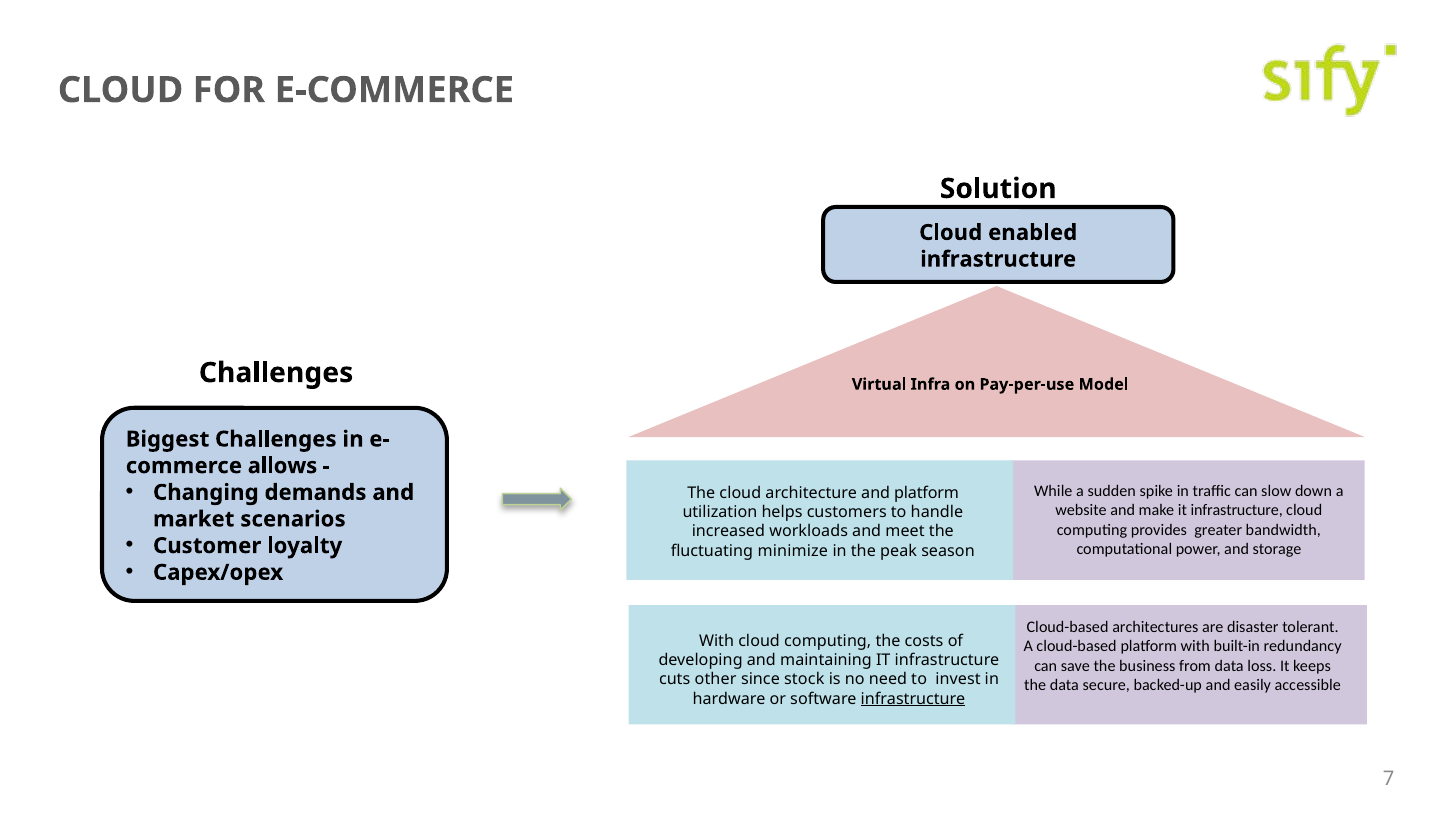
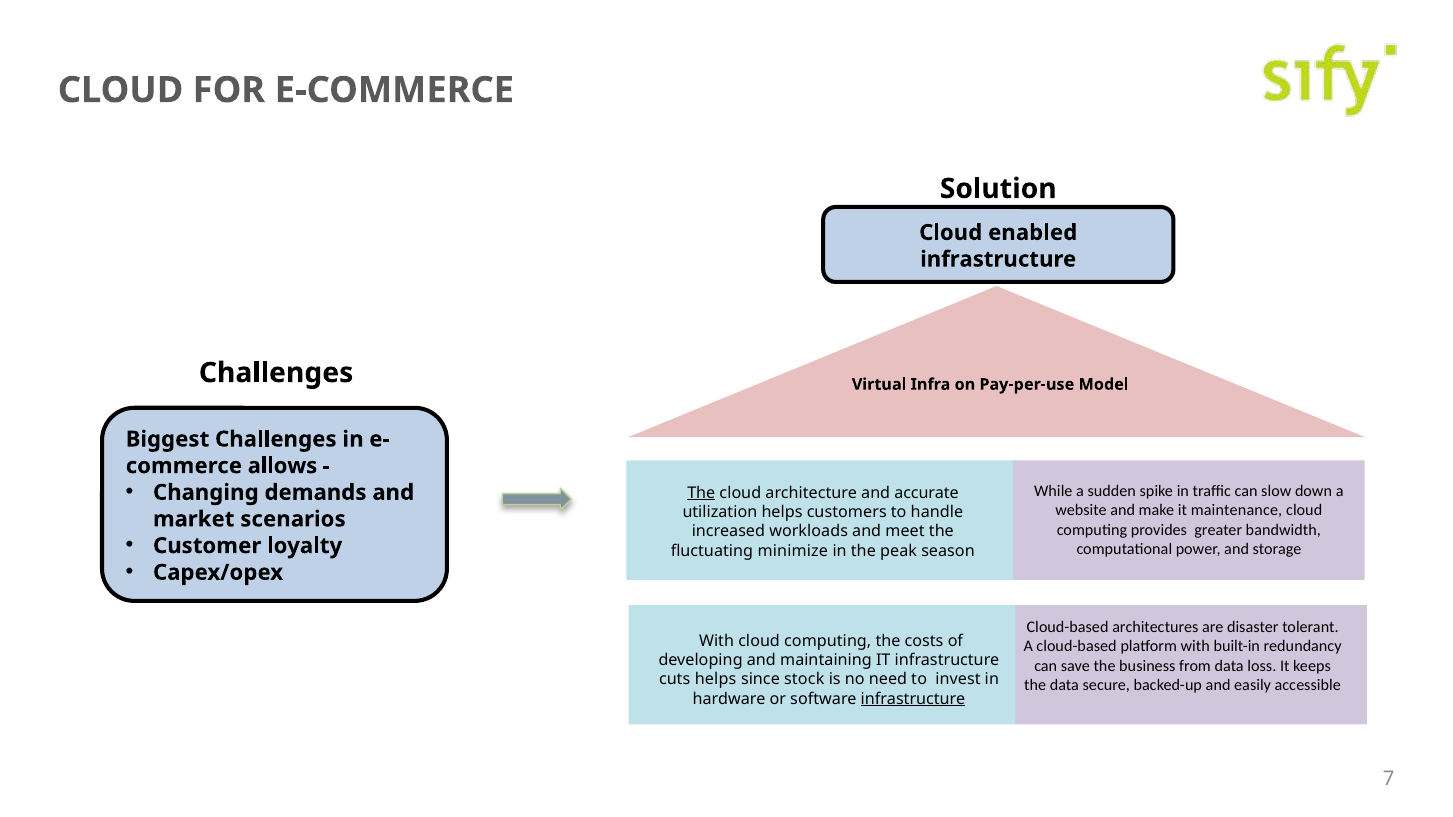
The at (701, 493) underline: none -> present
and platform: platform -> accurate
make it infrastructure: infrastructure -> maintenance
cuts other: other -> helps
